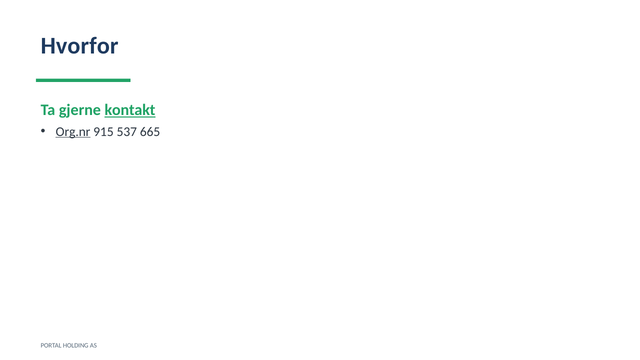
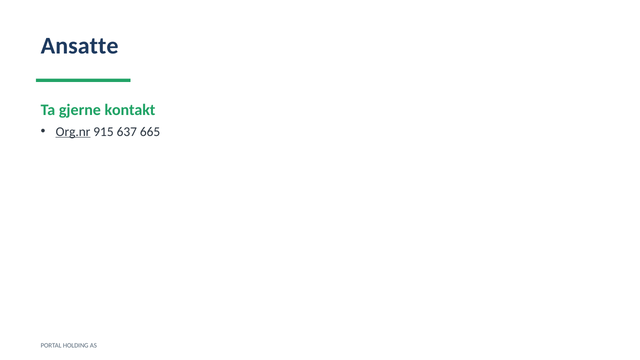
Hvorfor: Hvorfor -> Ansatte
kontakt underline: present -> none
537: 537 -> 637
